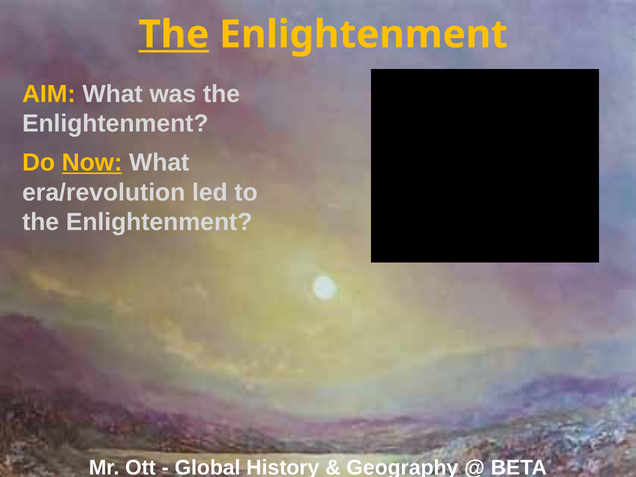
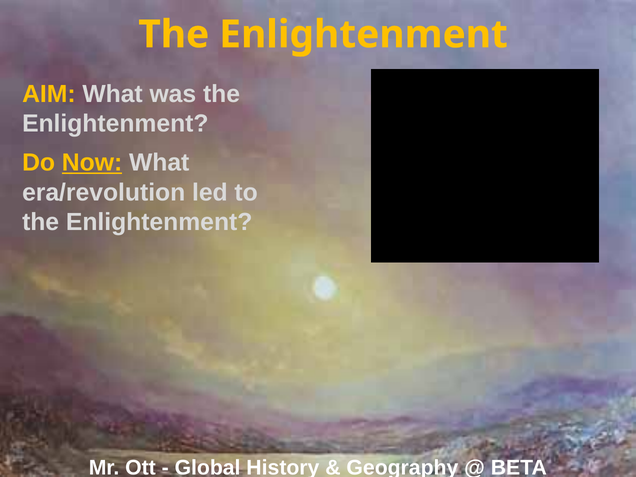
The at (174, 35) underline: present -> none
